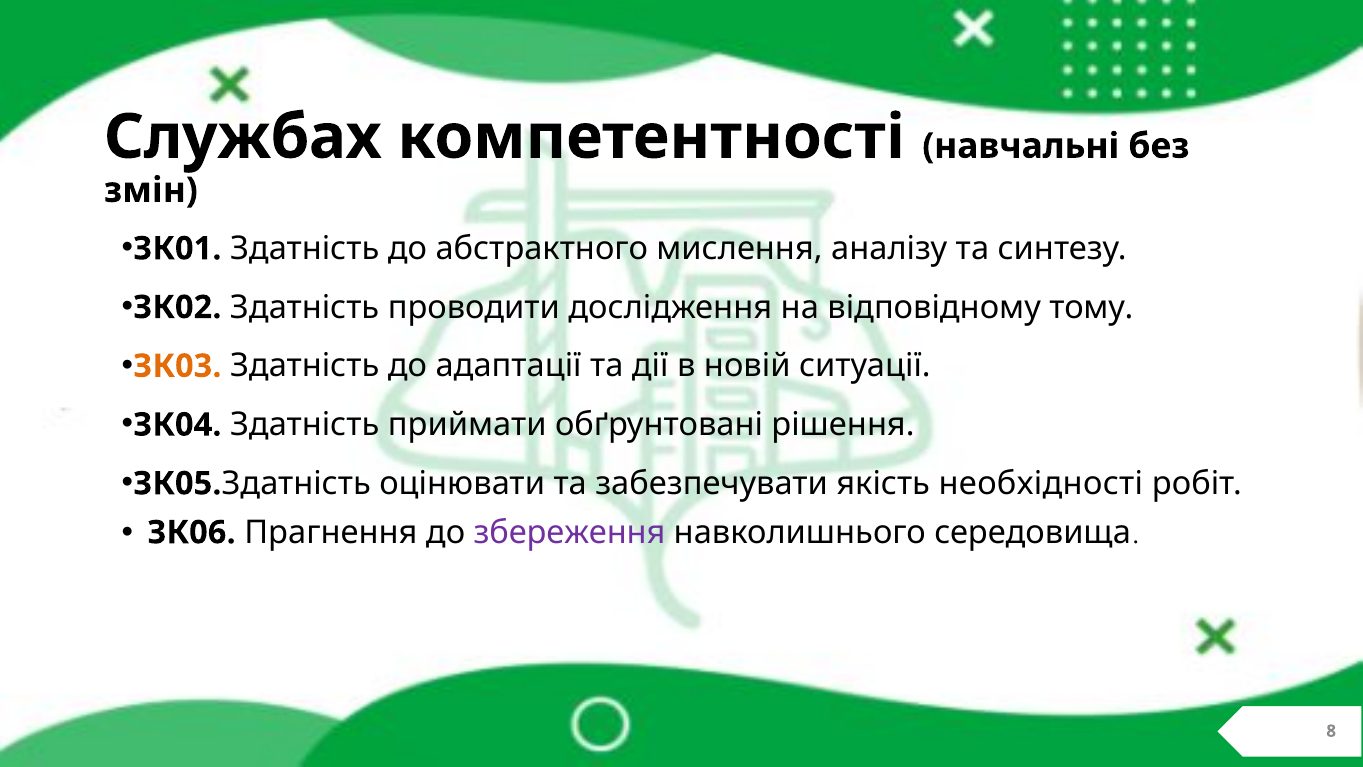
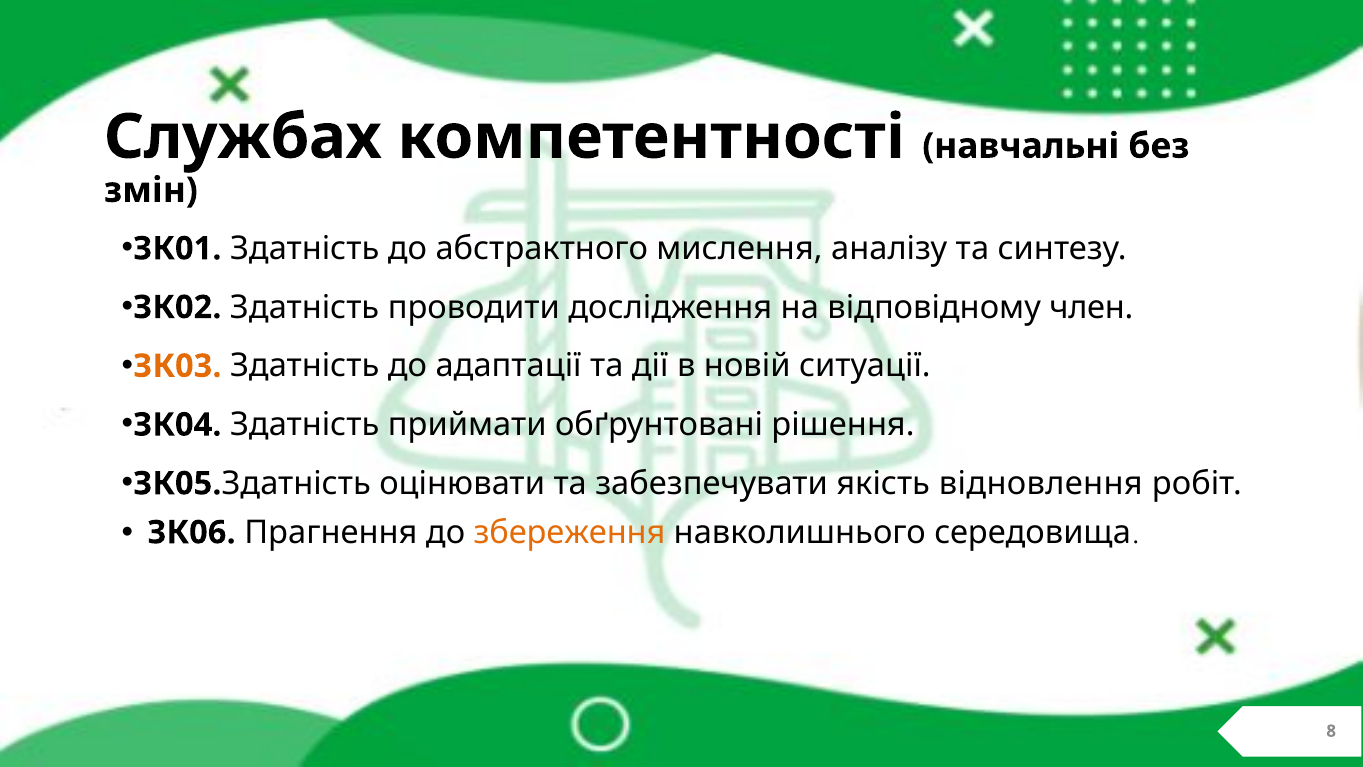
тому: тому -> член
необхідності: необхідності -> відновлення
збереження colour: purple -> orange
